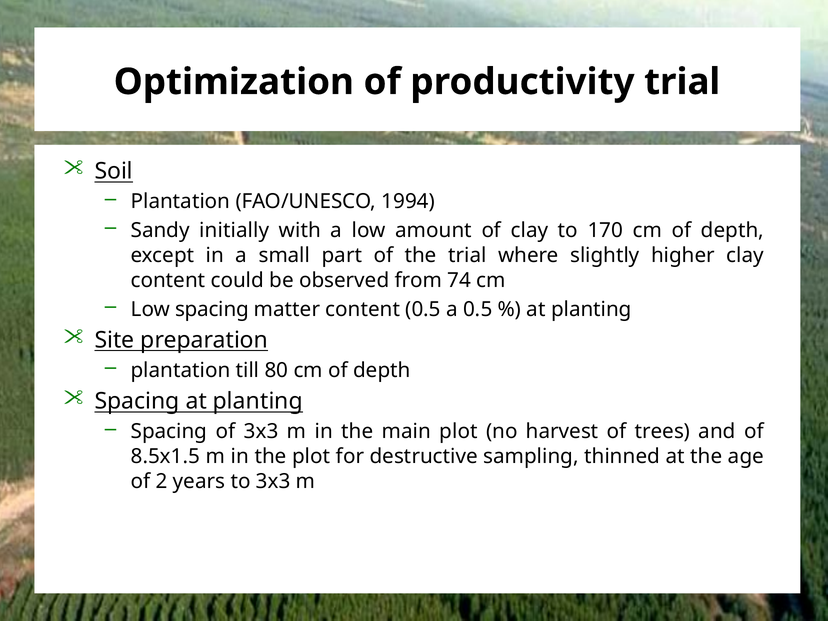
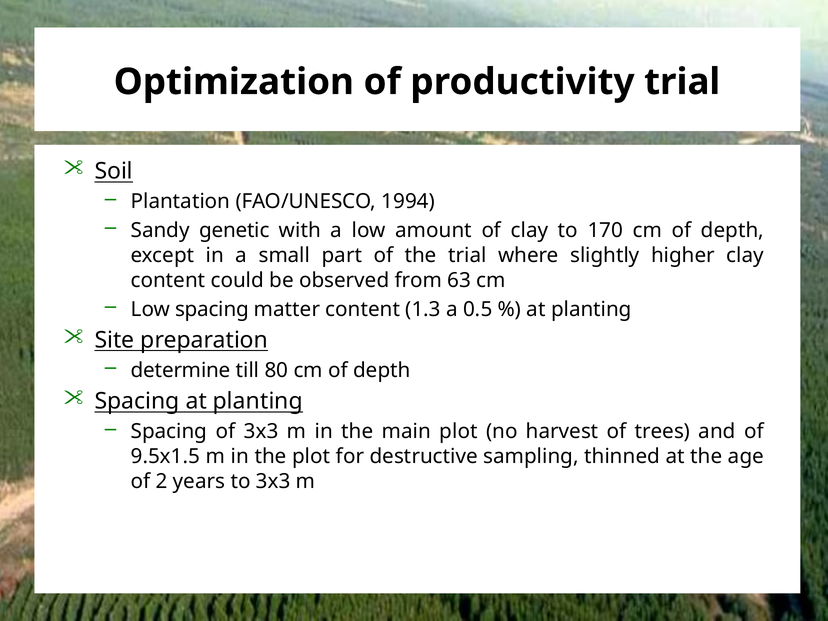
initially: initially -> genetic
74: 74 -> 63
content 0.5: 0.5 -> 1.3
plantation at (181, 370): plantation -> determine
8.5x1.5: 8.5x1.5 -> 9.5x1.5
